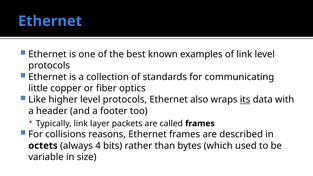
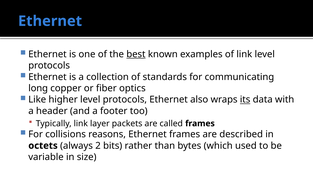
best underline: none -> present
little: little -> long
4: 4 -> 2
